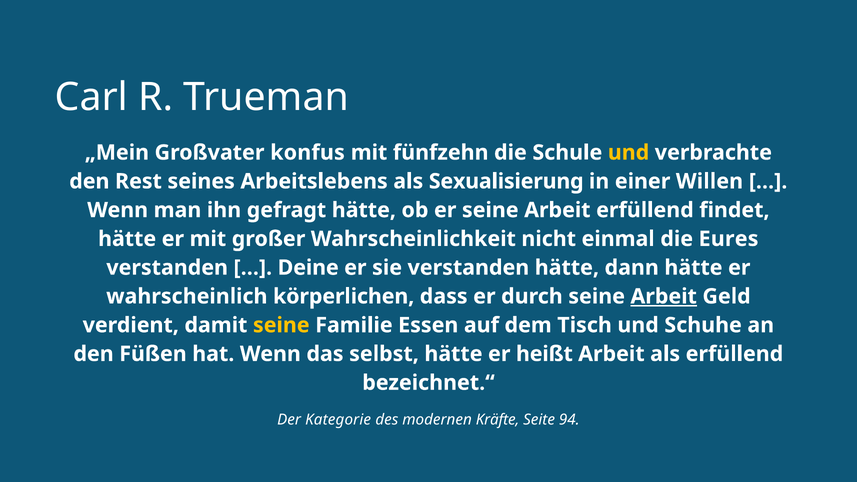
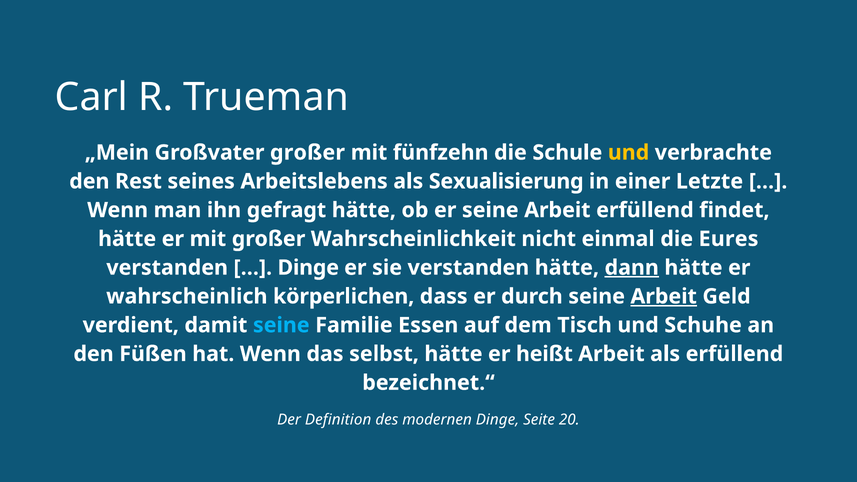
Großvater konfus: konfus -> großer
Willen: Willen -> Letzte
Deine at (308, 268): Deine -> Dinge
dann underline: none -> present
seine at (281, 325) colour: yellow -> light blue
Kategorie: Kategorie -> Definition
modernen Kräfte: Kräfte -> Dinge
94: 94 -> 20
